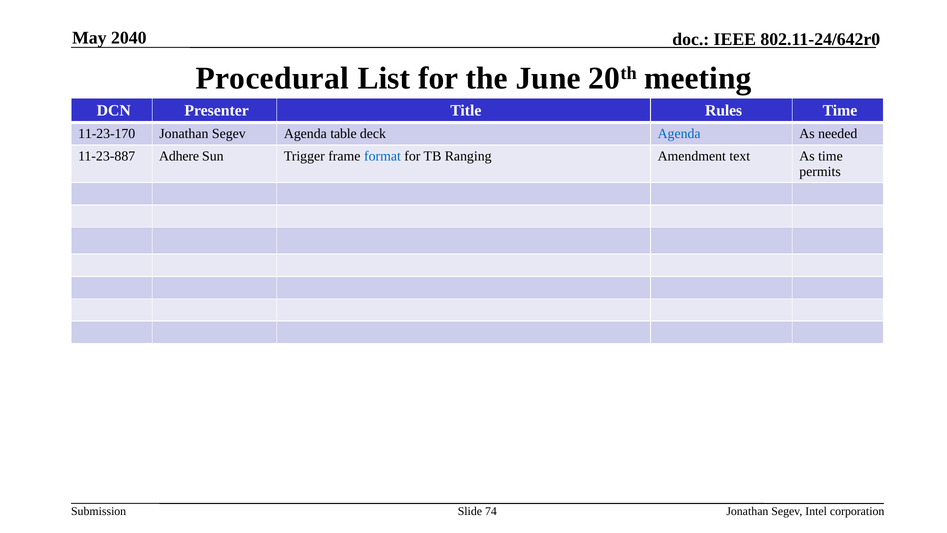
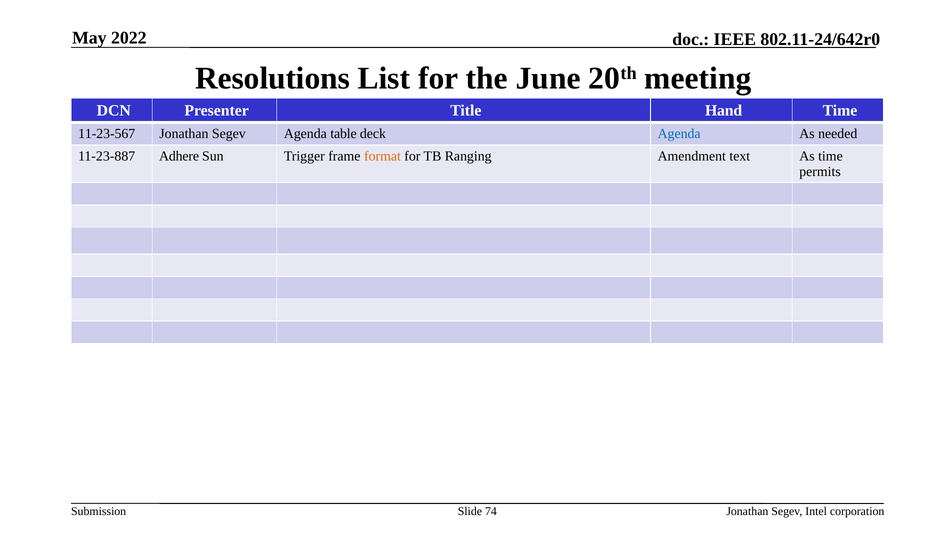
2040: 2040 -> 2022
Procedural: Procedural -> Resolutions
Rules: Rules -> Hand
11-23-170: 11-23-170 -> 11-23-567
format colour: blue -> orange
